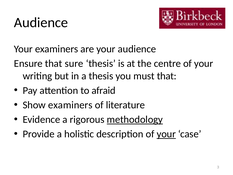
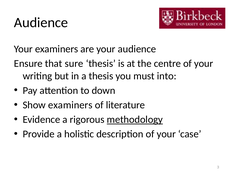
must that: that -> into
afraid: afraid -> down
your at (166, 134) underline: present -> none
